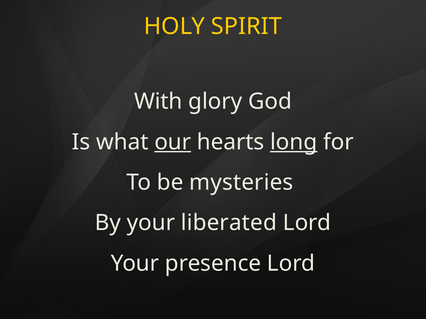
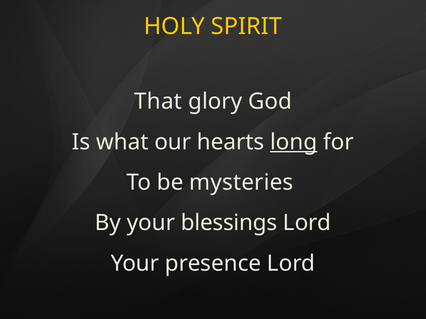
With: With -> That
our underline: present -> none
liberated: liberated -> blessings
